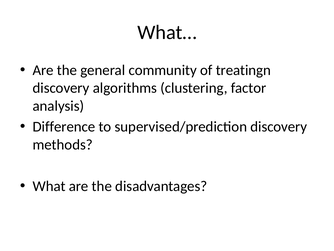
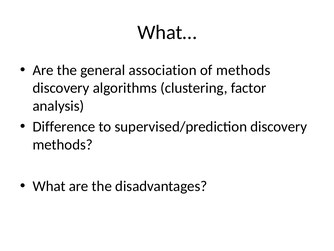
community: community -> association
of treatingn: treatingn -> methods
